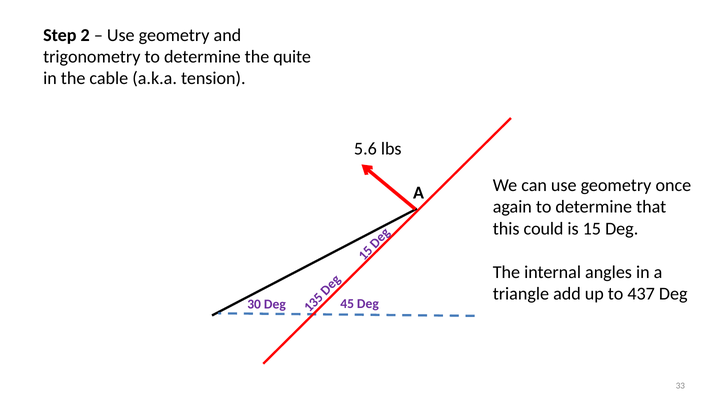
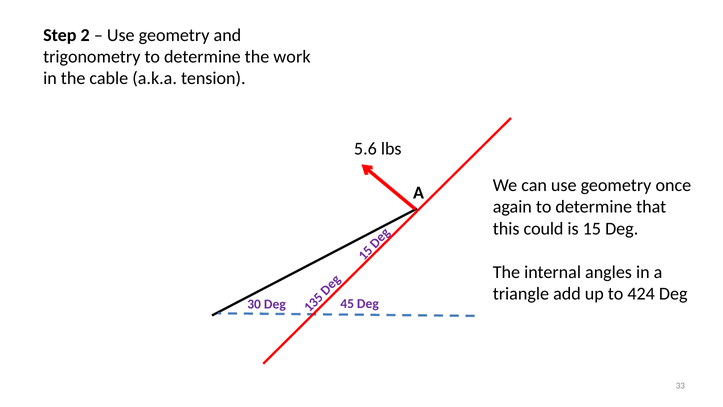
quite: quite -> work
437: 437 -> 424
